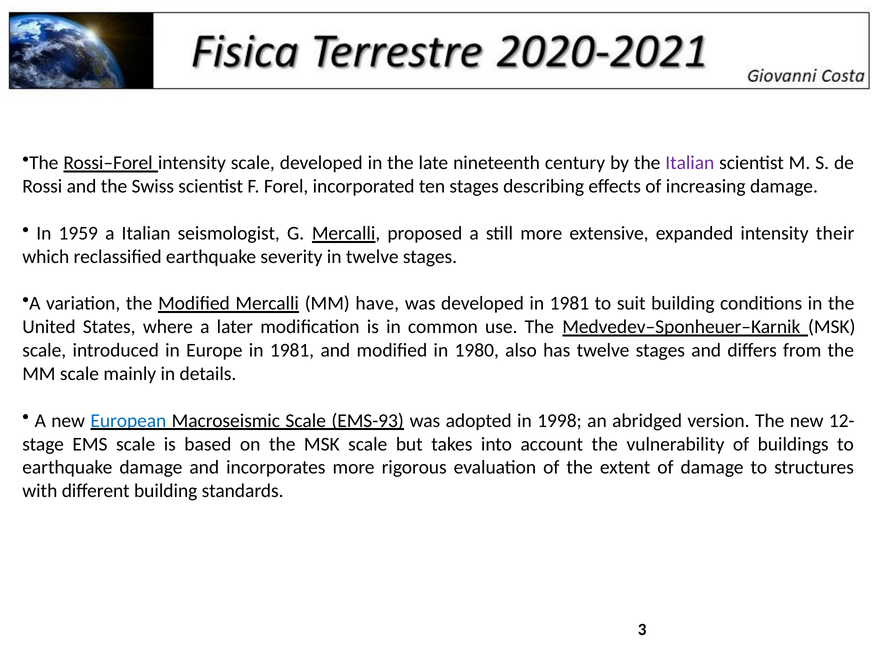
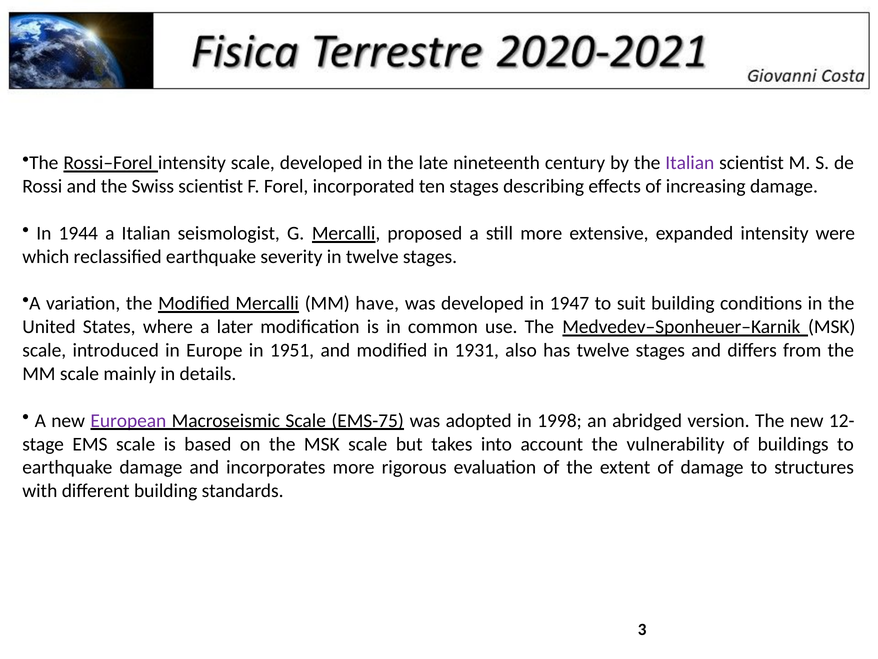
1959: 1959 -> 1944
their: their -> were
developed in 1981: 1981 -> 1947
Europe in 1981: 1981 -> 1951
1980: 1980 -> 1931
European colour: blue -> purple
EMS-93: EMS-93 -> EMS-75
